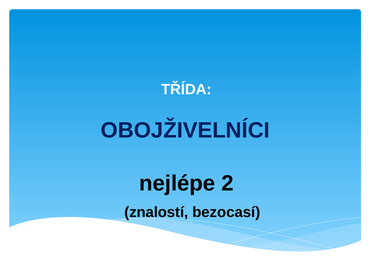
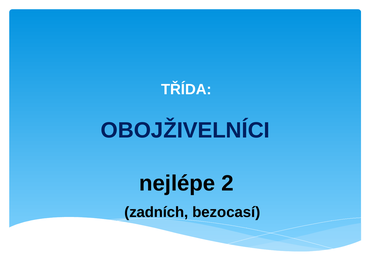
znalostí: znalostí -> zadních
